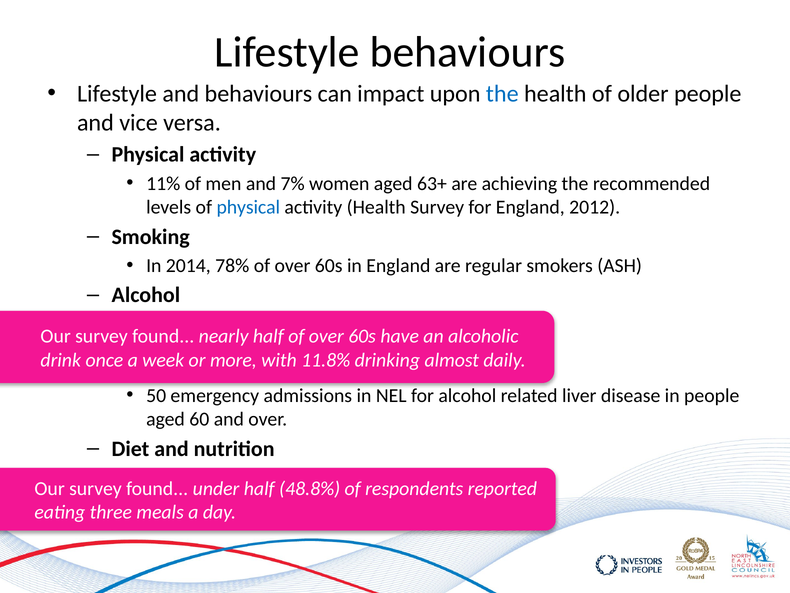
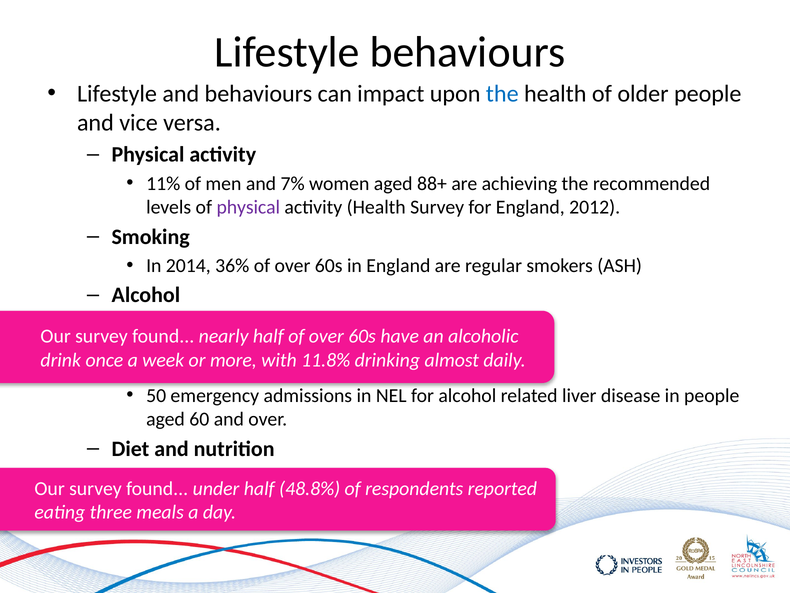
63+: 63+ -> 88+
physical at (248, 207) colour: blue -> purple
78%: 78% -> 36%
